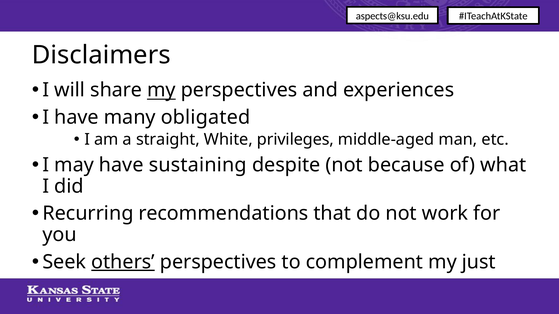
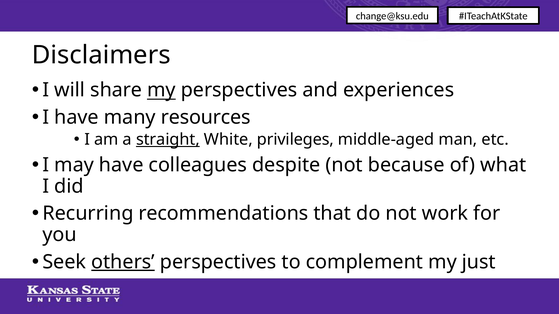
aspects@ksu.edu: aspects@ksu.edu -> change@ksu.edu
obligated: obligated -> resources
straight underline: none -> present
sustaining: sustaining -> colleagues
